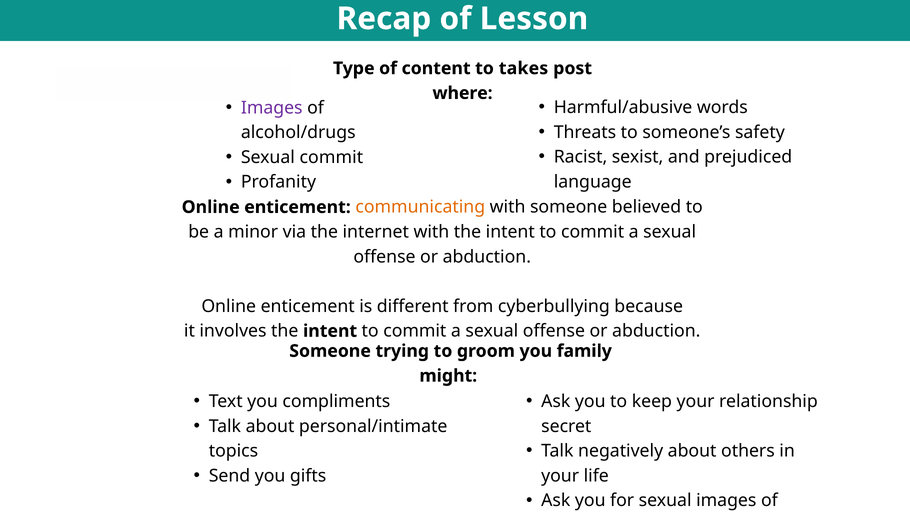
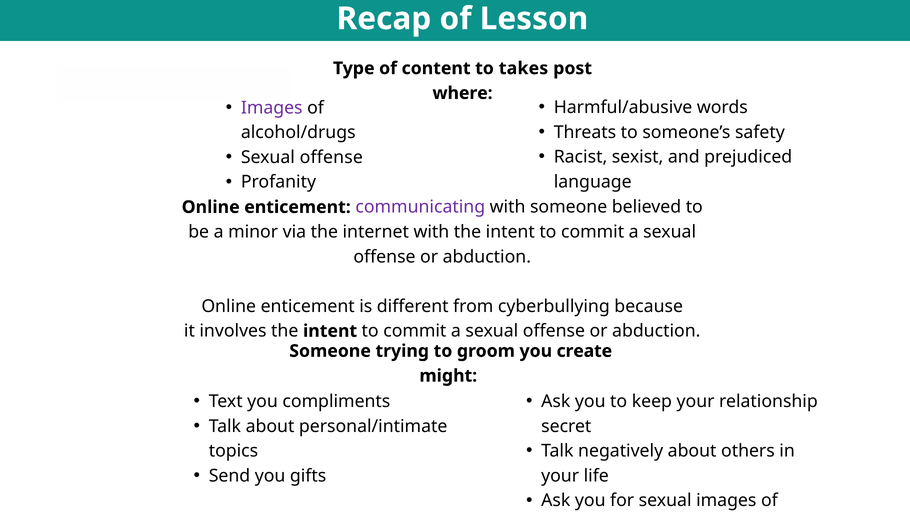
commit at (331, 157): commit -> offense
communicating colour: orange -> purple
family: family -> create
